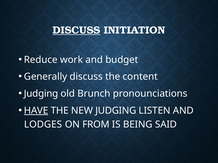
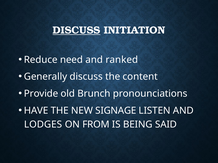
work: work -> need
budget: budget -> ranked
Judging at (41, 94): Judging -> Provide
HAVE underline: present -> none
NEW JUDGING: JUDGING -> SIGNAGE
